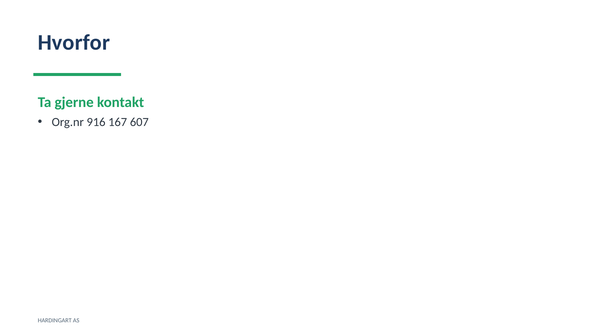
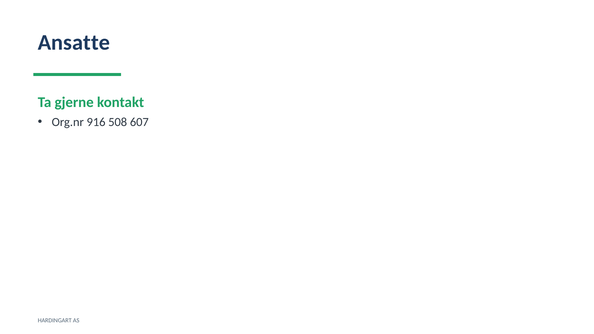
Hvorfor: Hvorfor -> Ansatte
167: 167 -> 508
